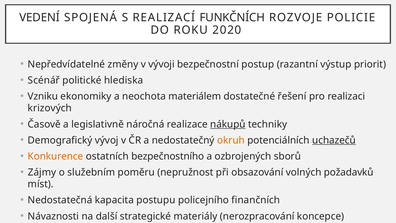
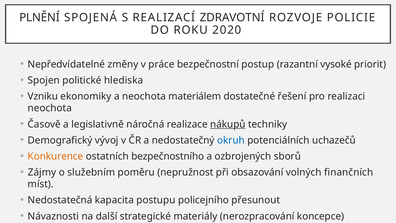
VEDENÍ: VEDENÍ -> PLNĚNÍ
FUNKČNÍCH: FUNKČNÍCH -> ZDRAVOTNÍ
vývoji: vývoji -> práce
výstup: výstup -> vysoké
Scénář: Scénář -> Spojen
krizových at (50, 108): krizových -> neochota
okruh colour: orange -> blue
uchazečů underline: present -> none
požadavků: požadavků -> finančních
finančních: finančních -> přesunout
